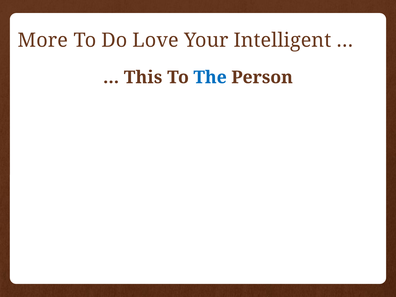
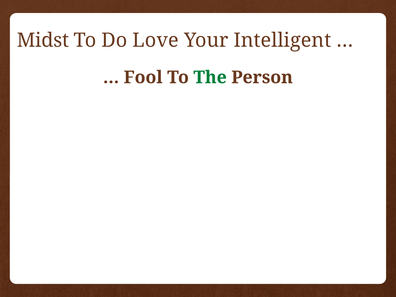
More: More -> Midst
This: This -> Fool
The colour: blue -> green
